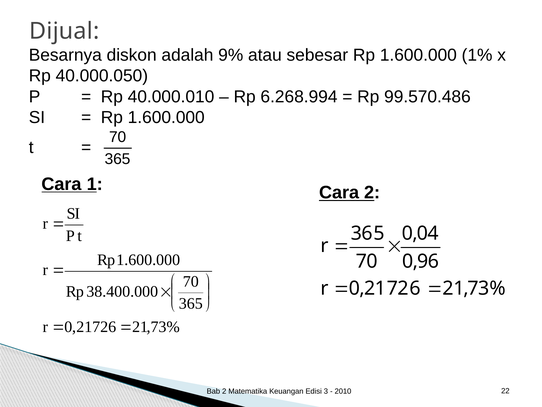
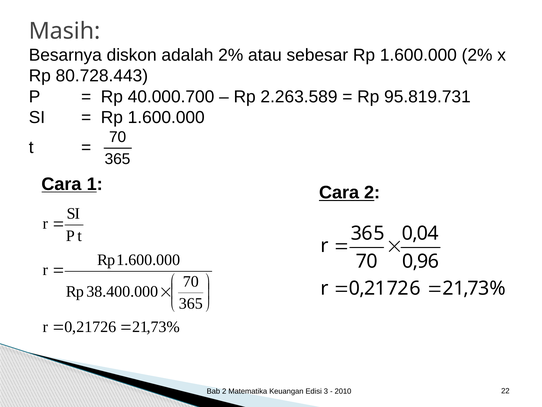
Dijual: Dijual -> Masih
adalah 9%: 9% -> 2%
1.600.000 1%: 1% -> 2%
40.000.050: 40.000.050 -> 80.728.443
40.000.010: 40.000.010 -> 40.000.700
6.268.994: 6.268.994 -> 2.263.589
99.570.486: 99.570.486 -> 95.819.731
